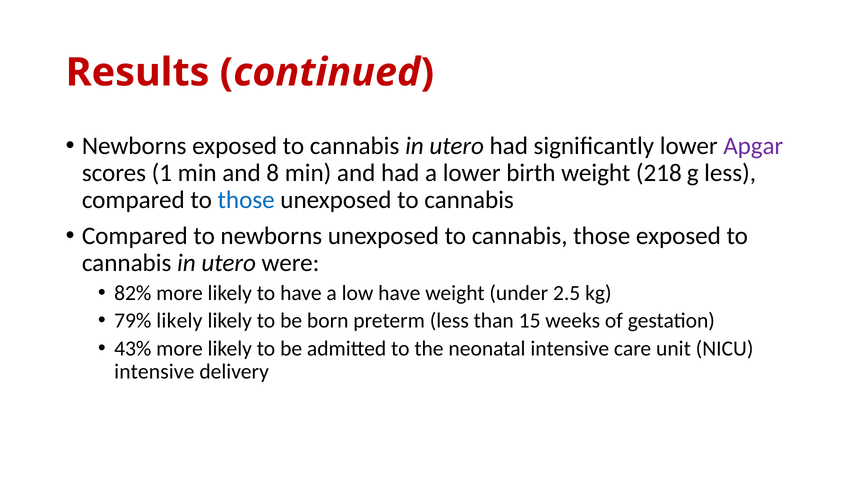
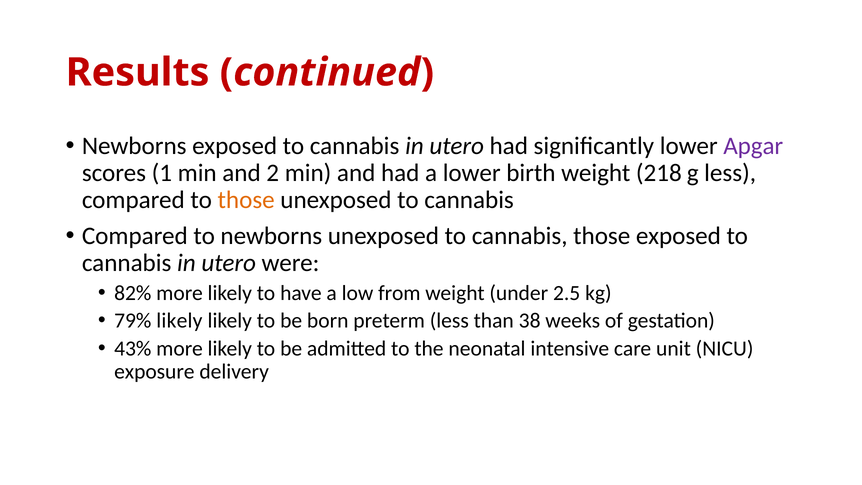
8: 8 -> 2
those at (246, 200) colour: blue -> orange
low have: have -> from
15: 15 -> 38
intensive at (154, 372): intensive -> exposure
